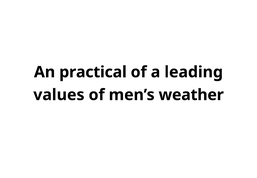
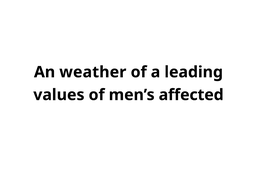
practical: practical -> weather
weather: weather -> affected
